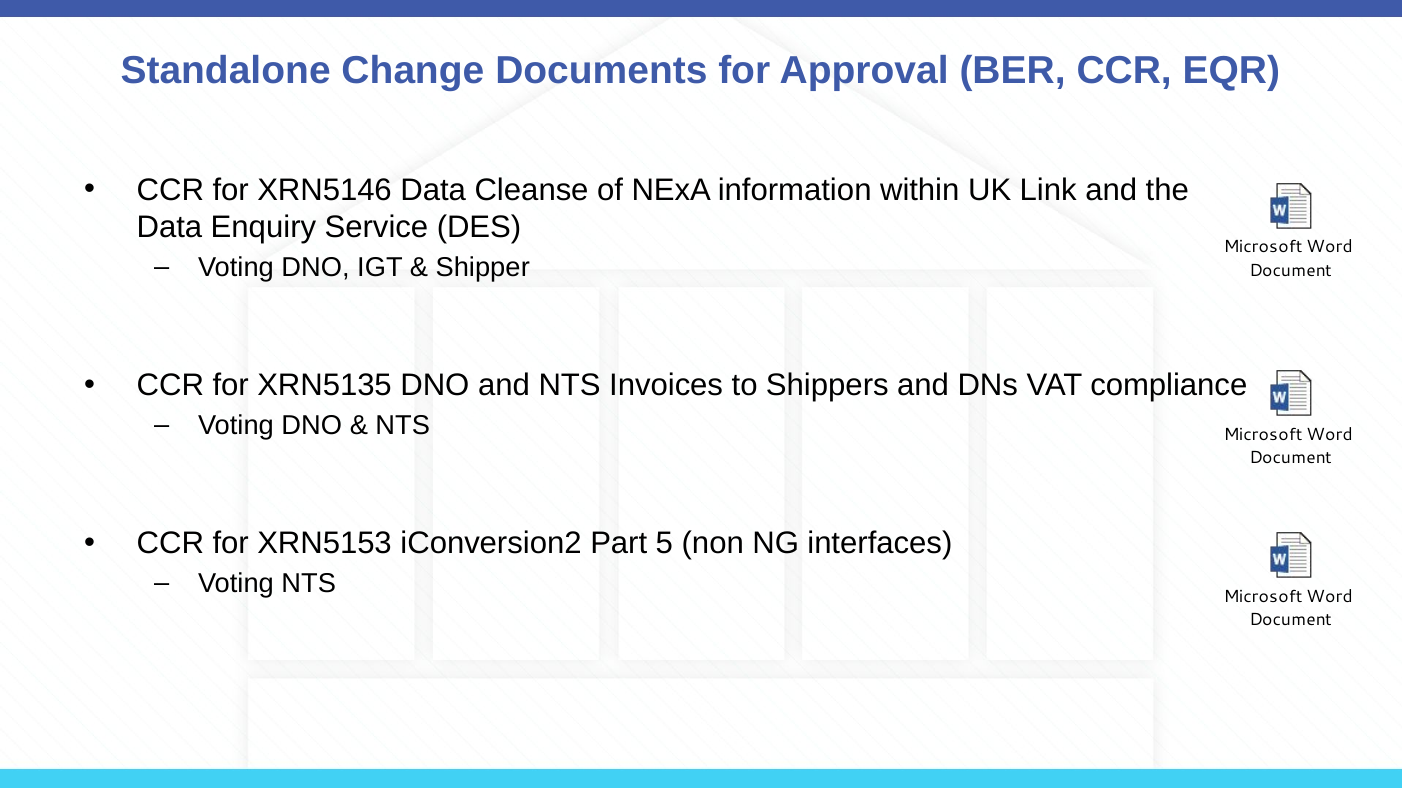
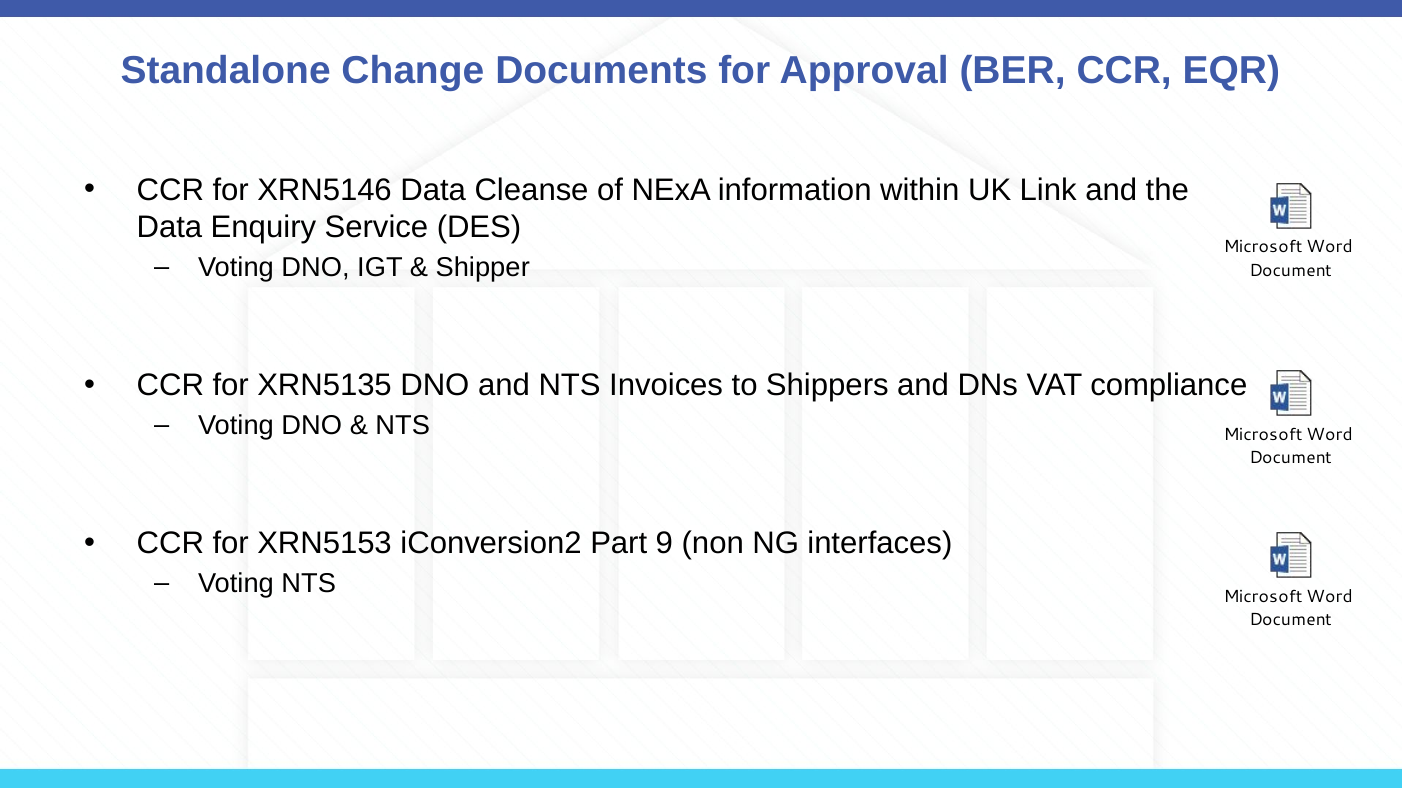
5: 5 -> 9
